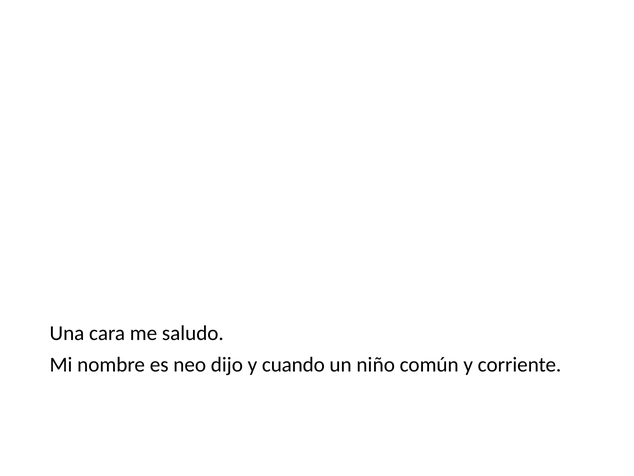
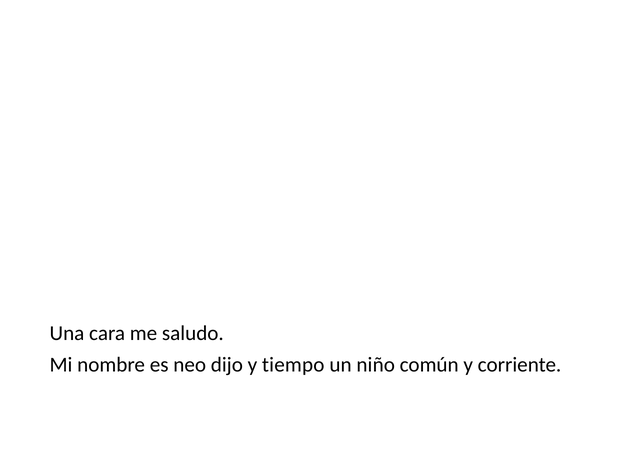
cuando: cuando -> tiempo
